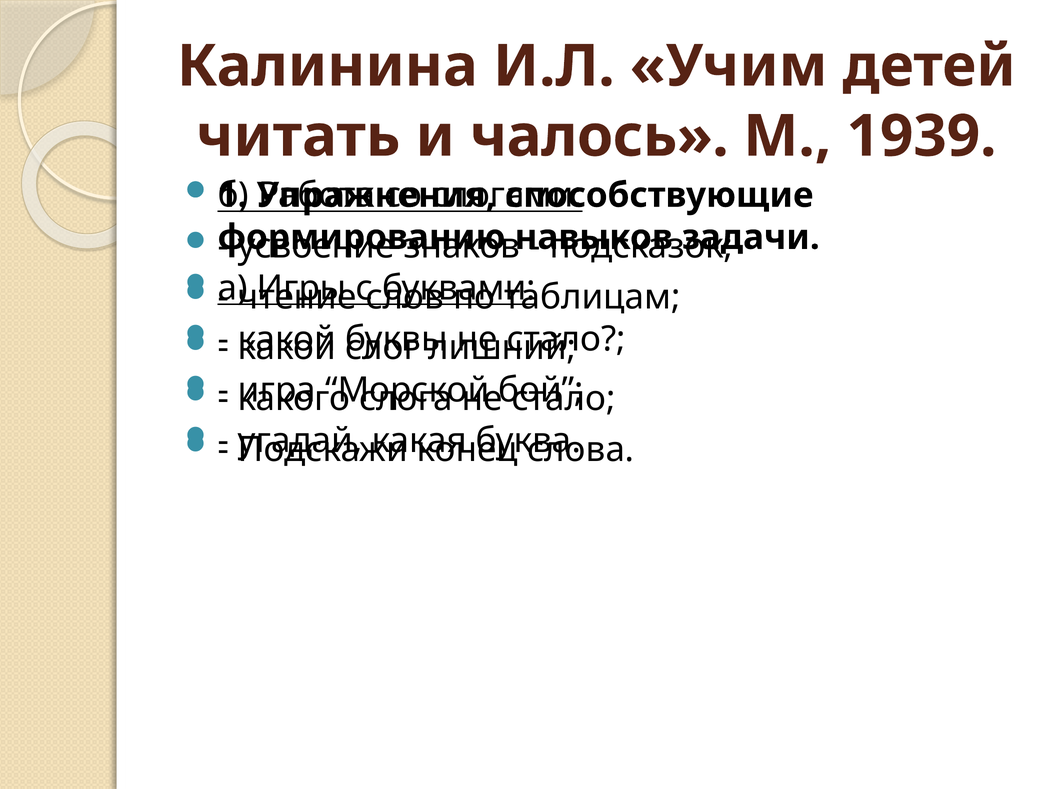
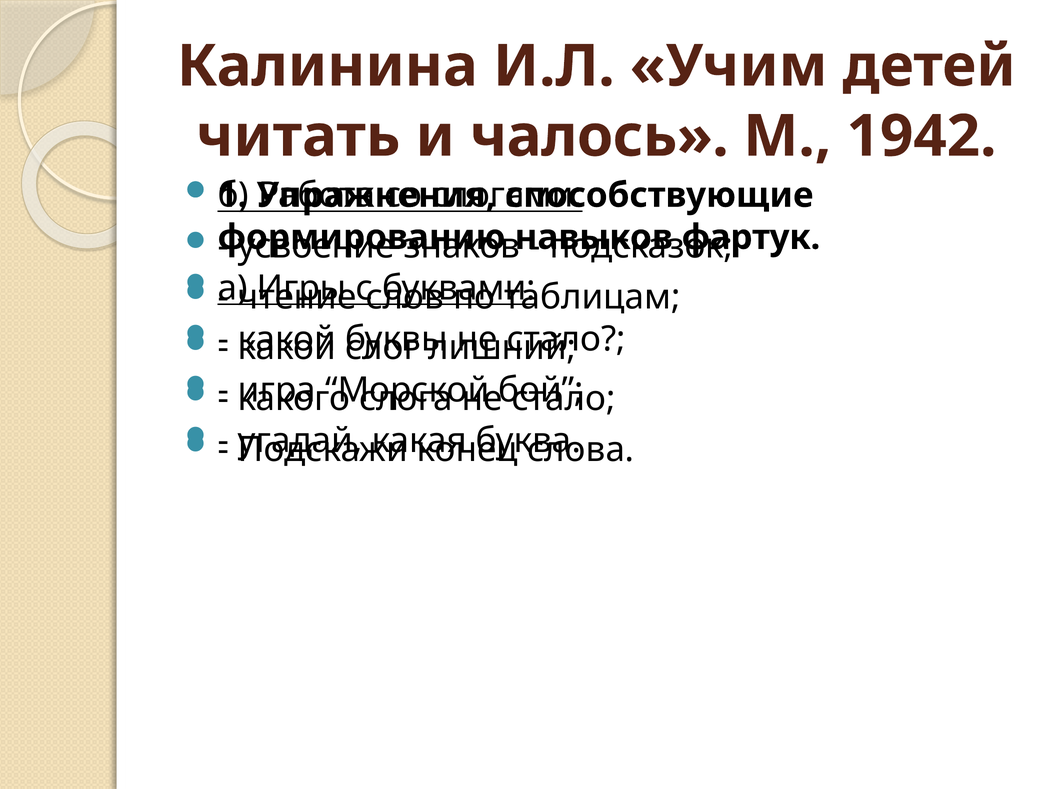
1939: 1939 -> 1942
задачи: задачи -> фартук
